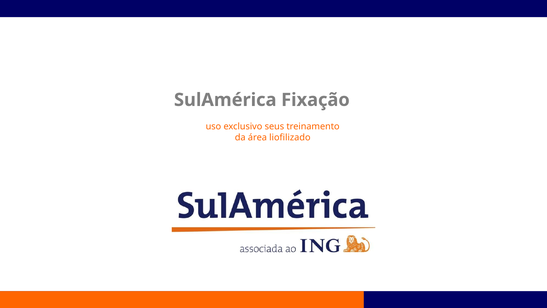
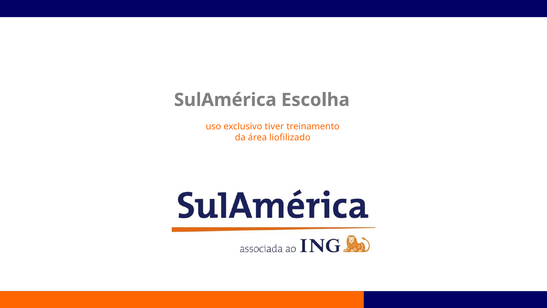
Fixação: Fixação -> Escolha
seus: seus -> tiver
